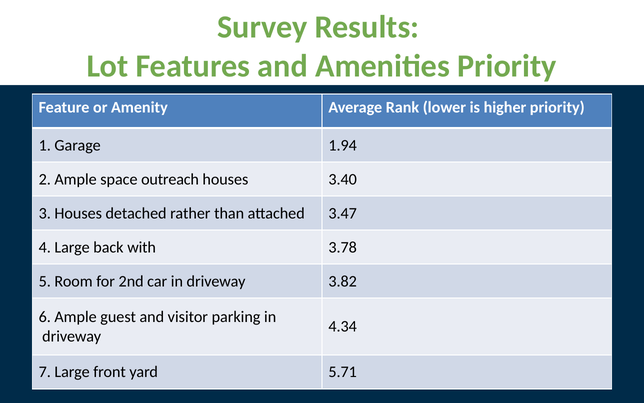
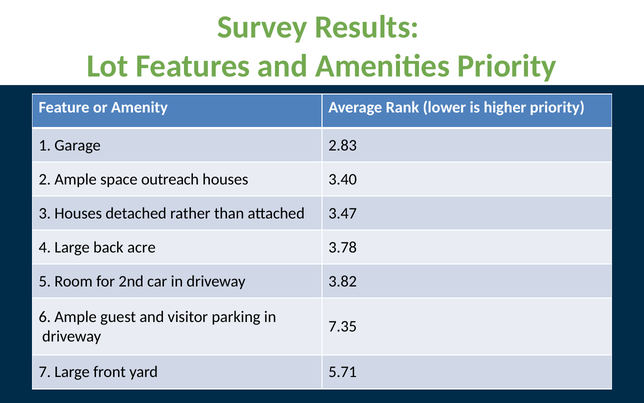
1.94: 1.94 -> 2.83
with: with -> acre
4.34: 4.34 -> 7.35
